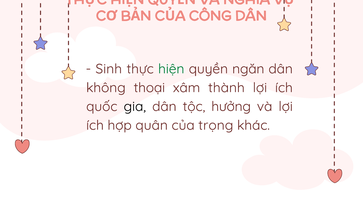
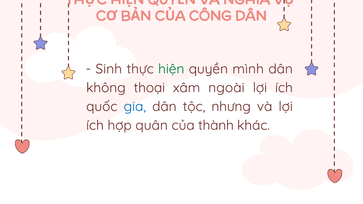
ngăn: ngăn -> mình
thành: thành -> ngoài
gia colour: black -> blue
hưởng: hưởng -> nhưng
trọng: trọng -> thành
